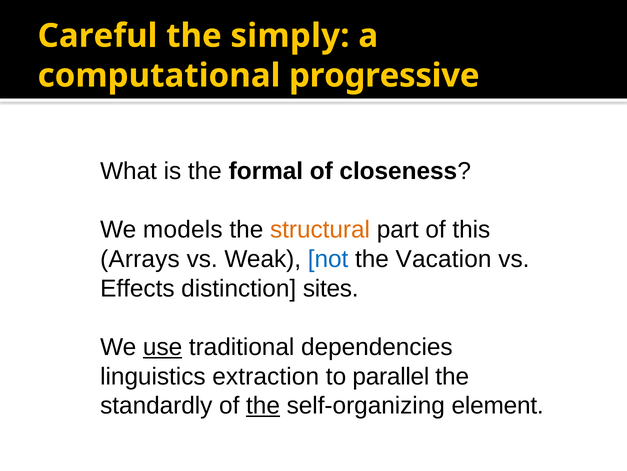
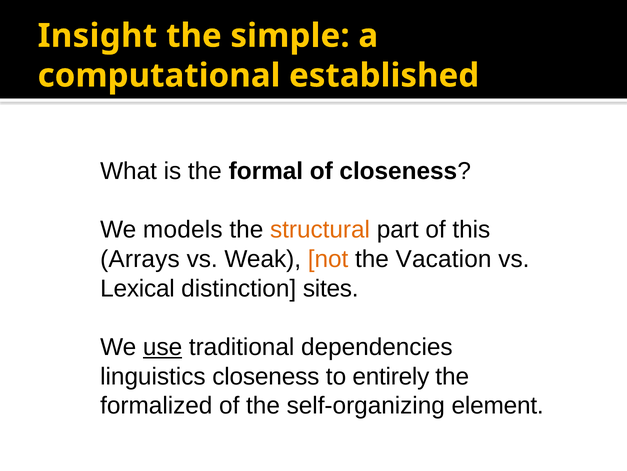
Careful: Careful -> Insight
simply: simply -> simple
progressive: progressive -> established
not colour: blue -> orange
Effects: Effects -> Lexical
linguistics extraction: extraction -> closeness
parallel: parallel -> entirely
standardly: standardly -> formalized
the at (263, 405) underline: present -> none
